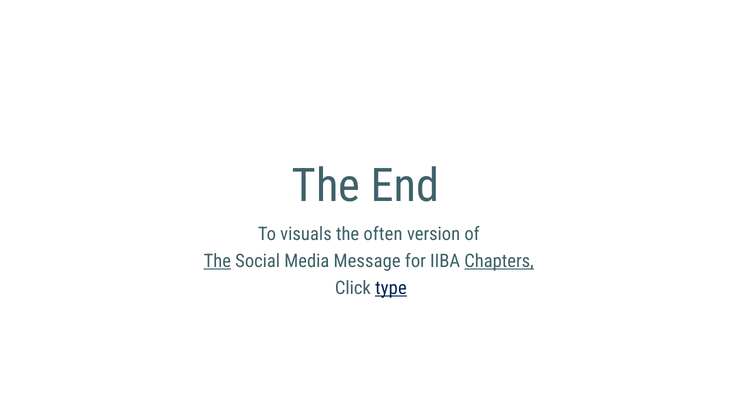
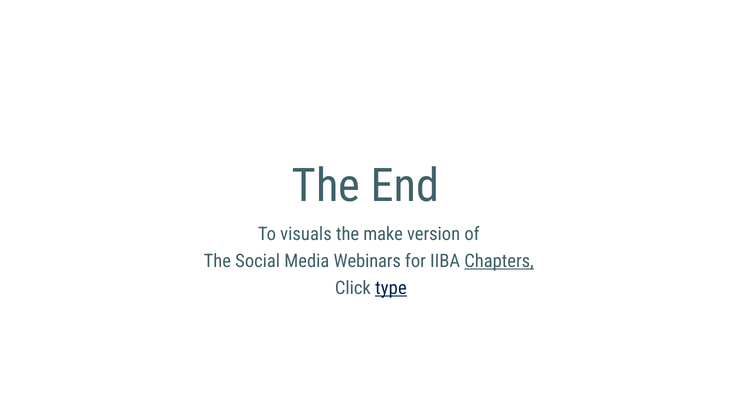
often: often -> make
The at (217, 261) underline: present -> none
Message: Message -> Webinars
